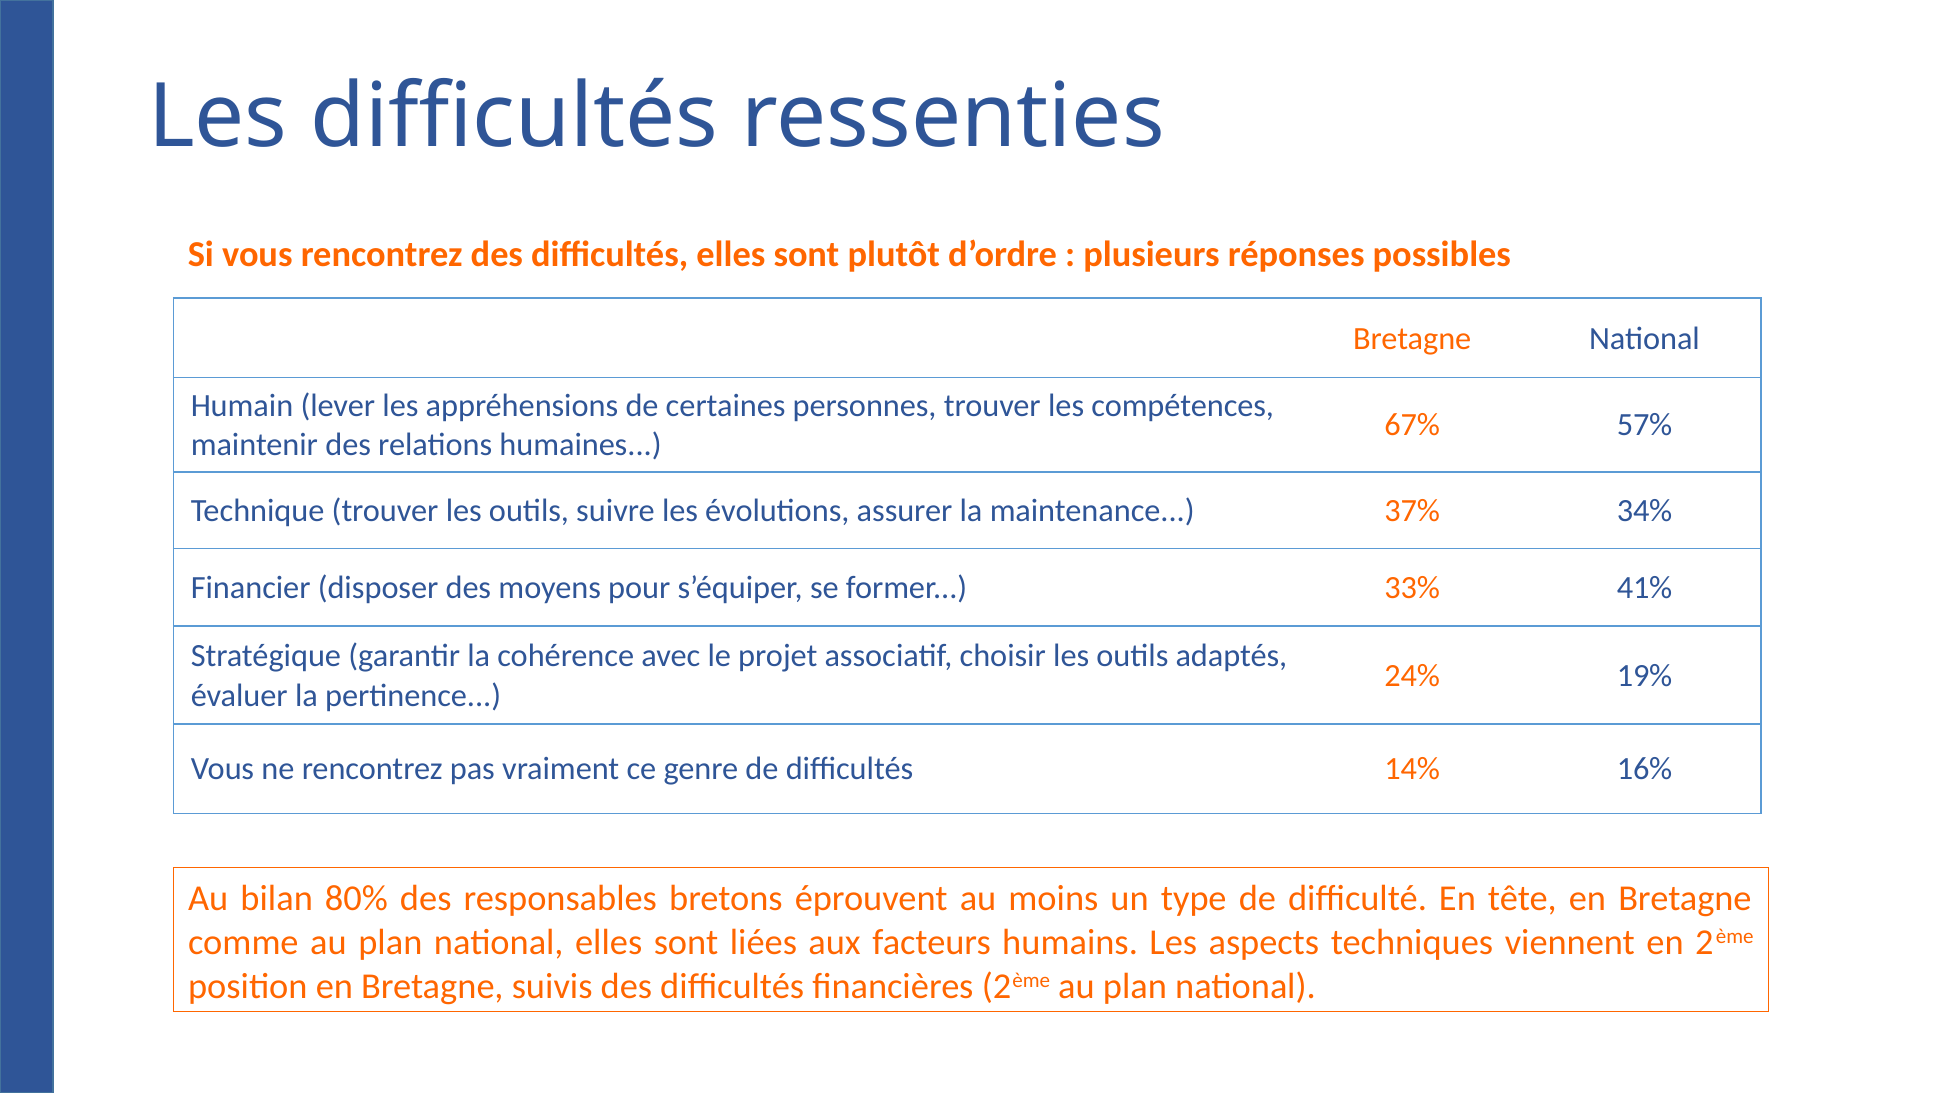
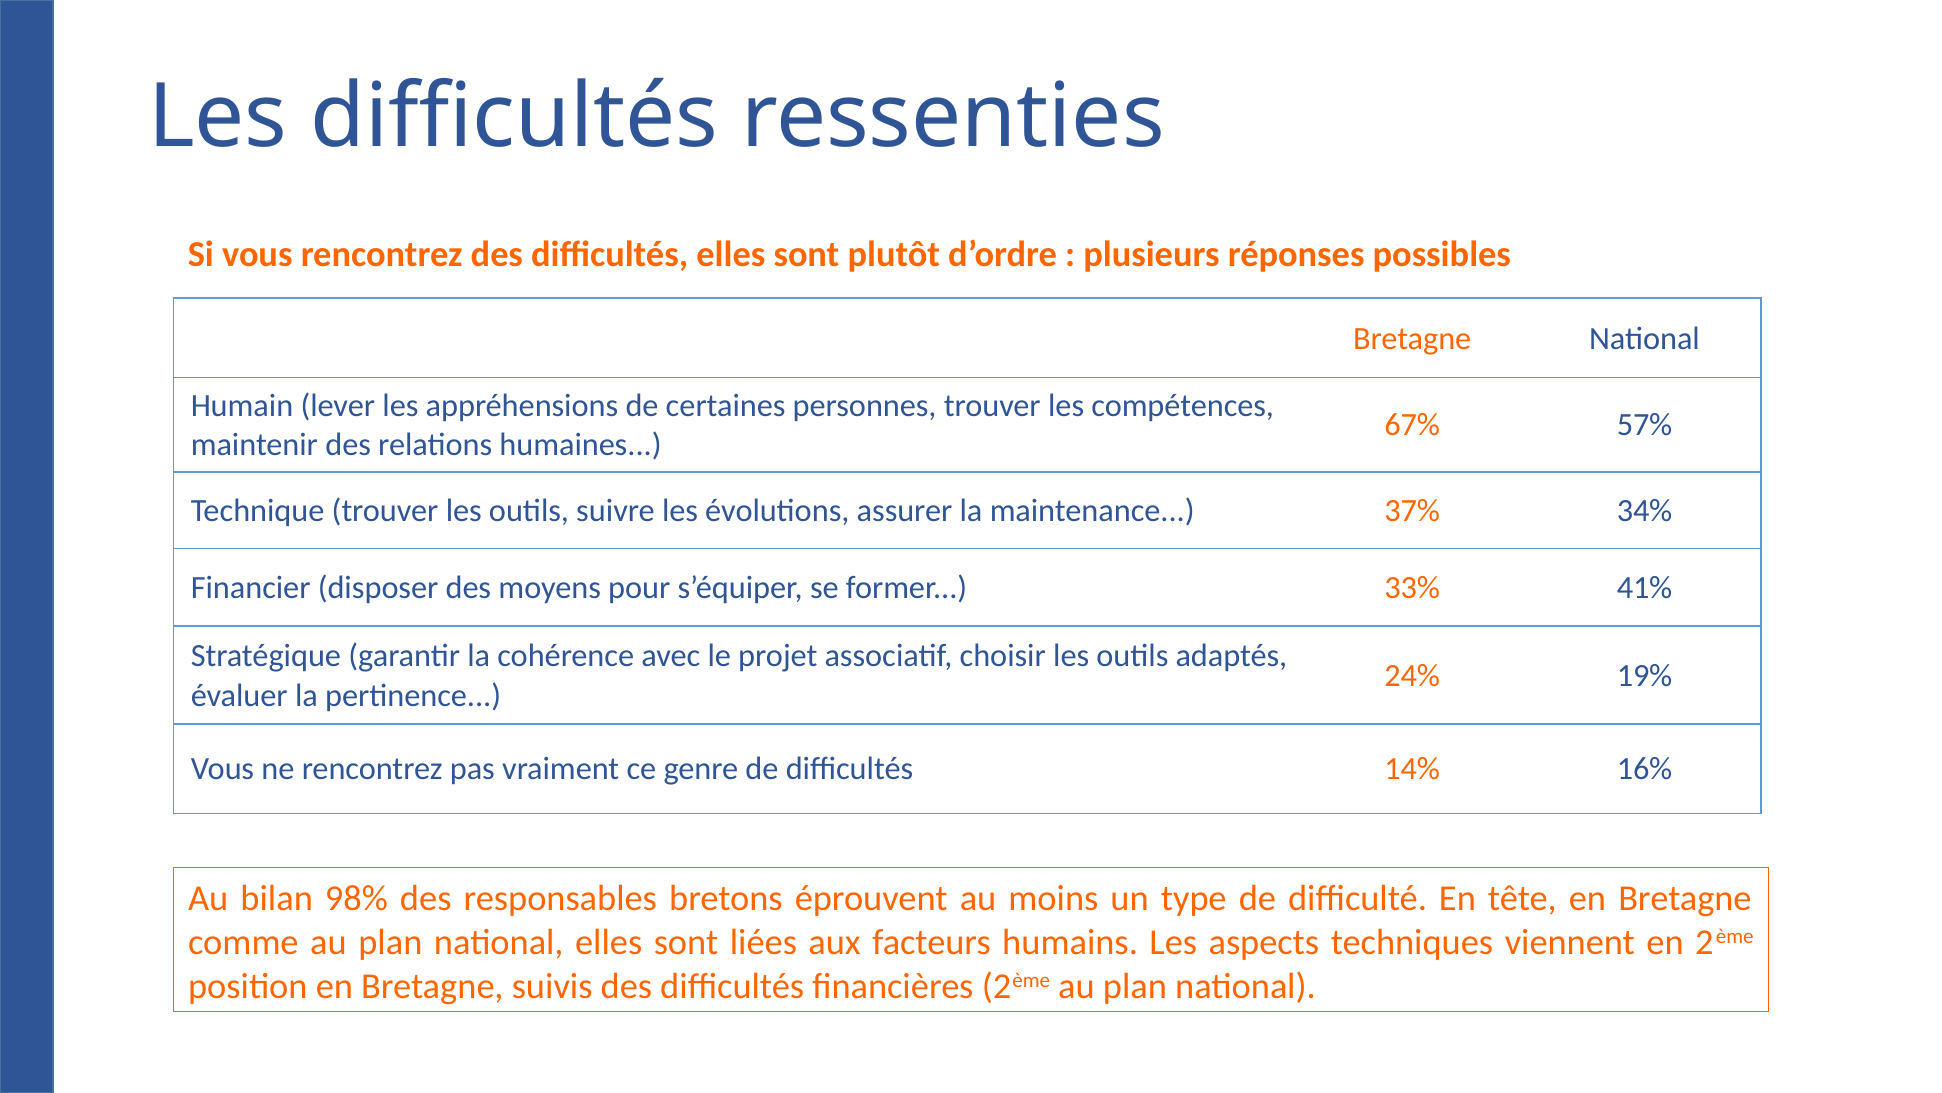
80%: 80% -> 98%
